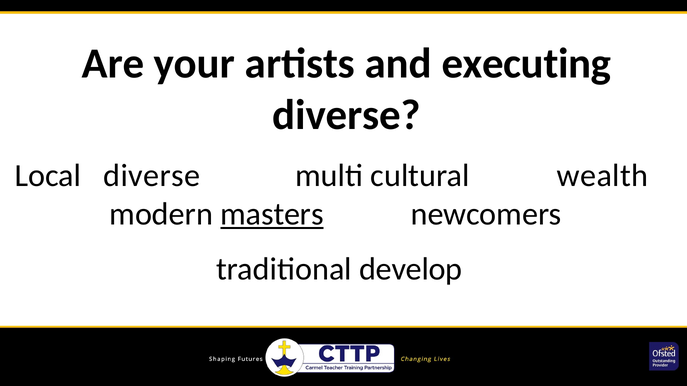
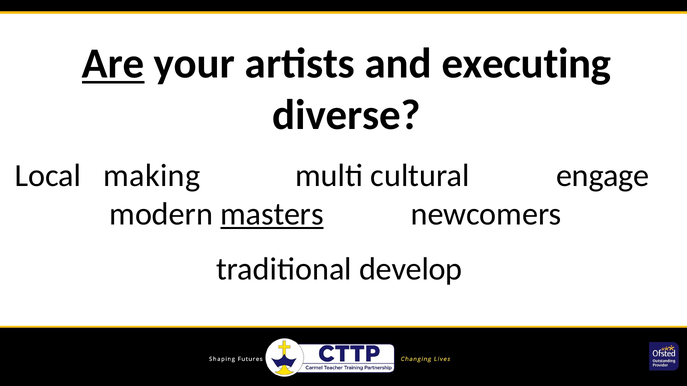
Are underline: none -> present
Local diverse: diverse -> making
wealth: wealth -> engage
